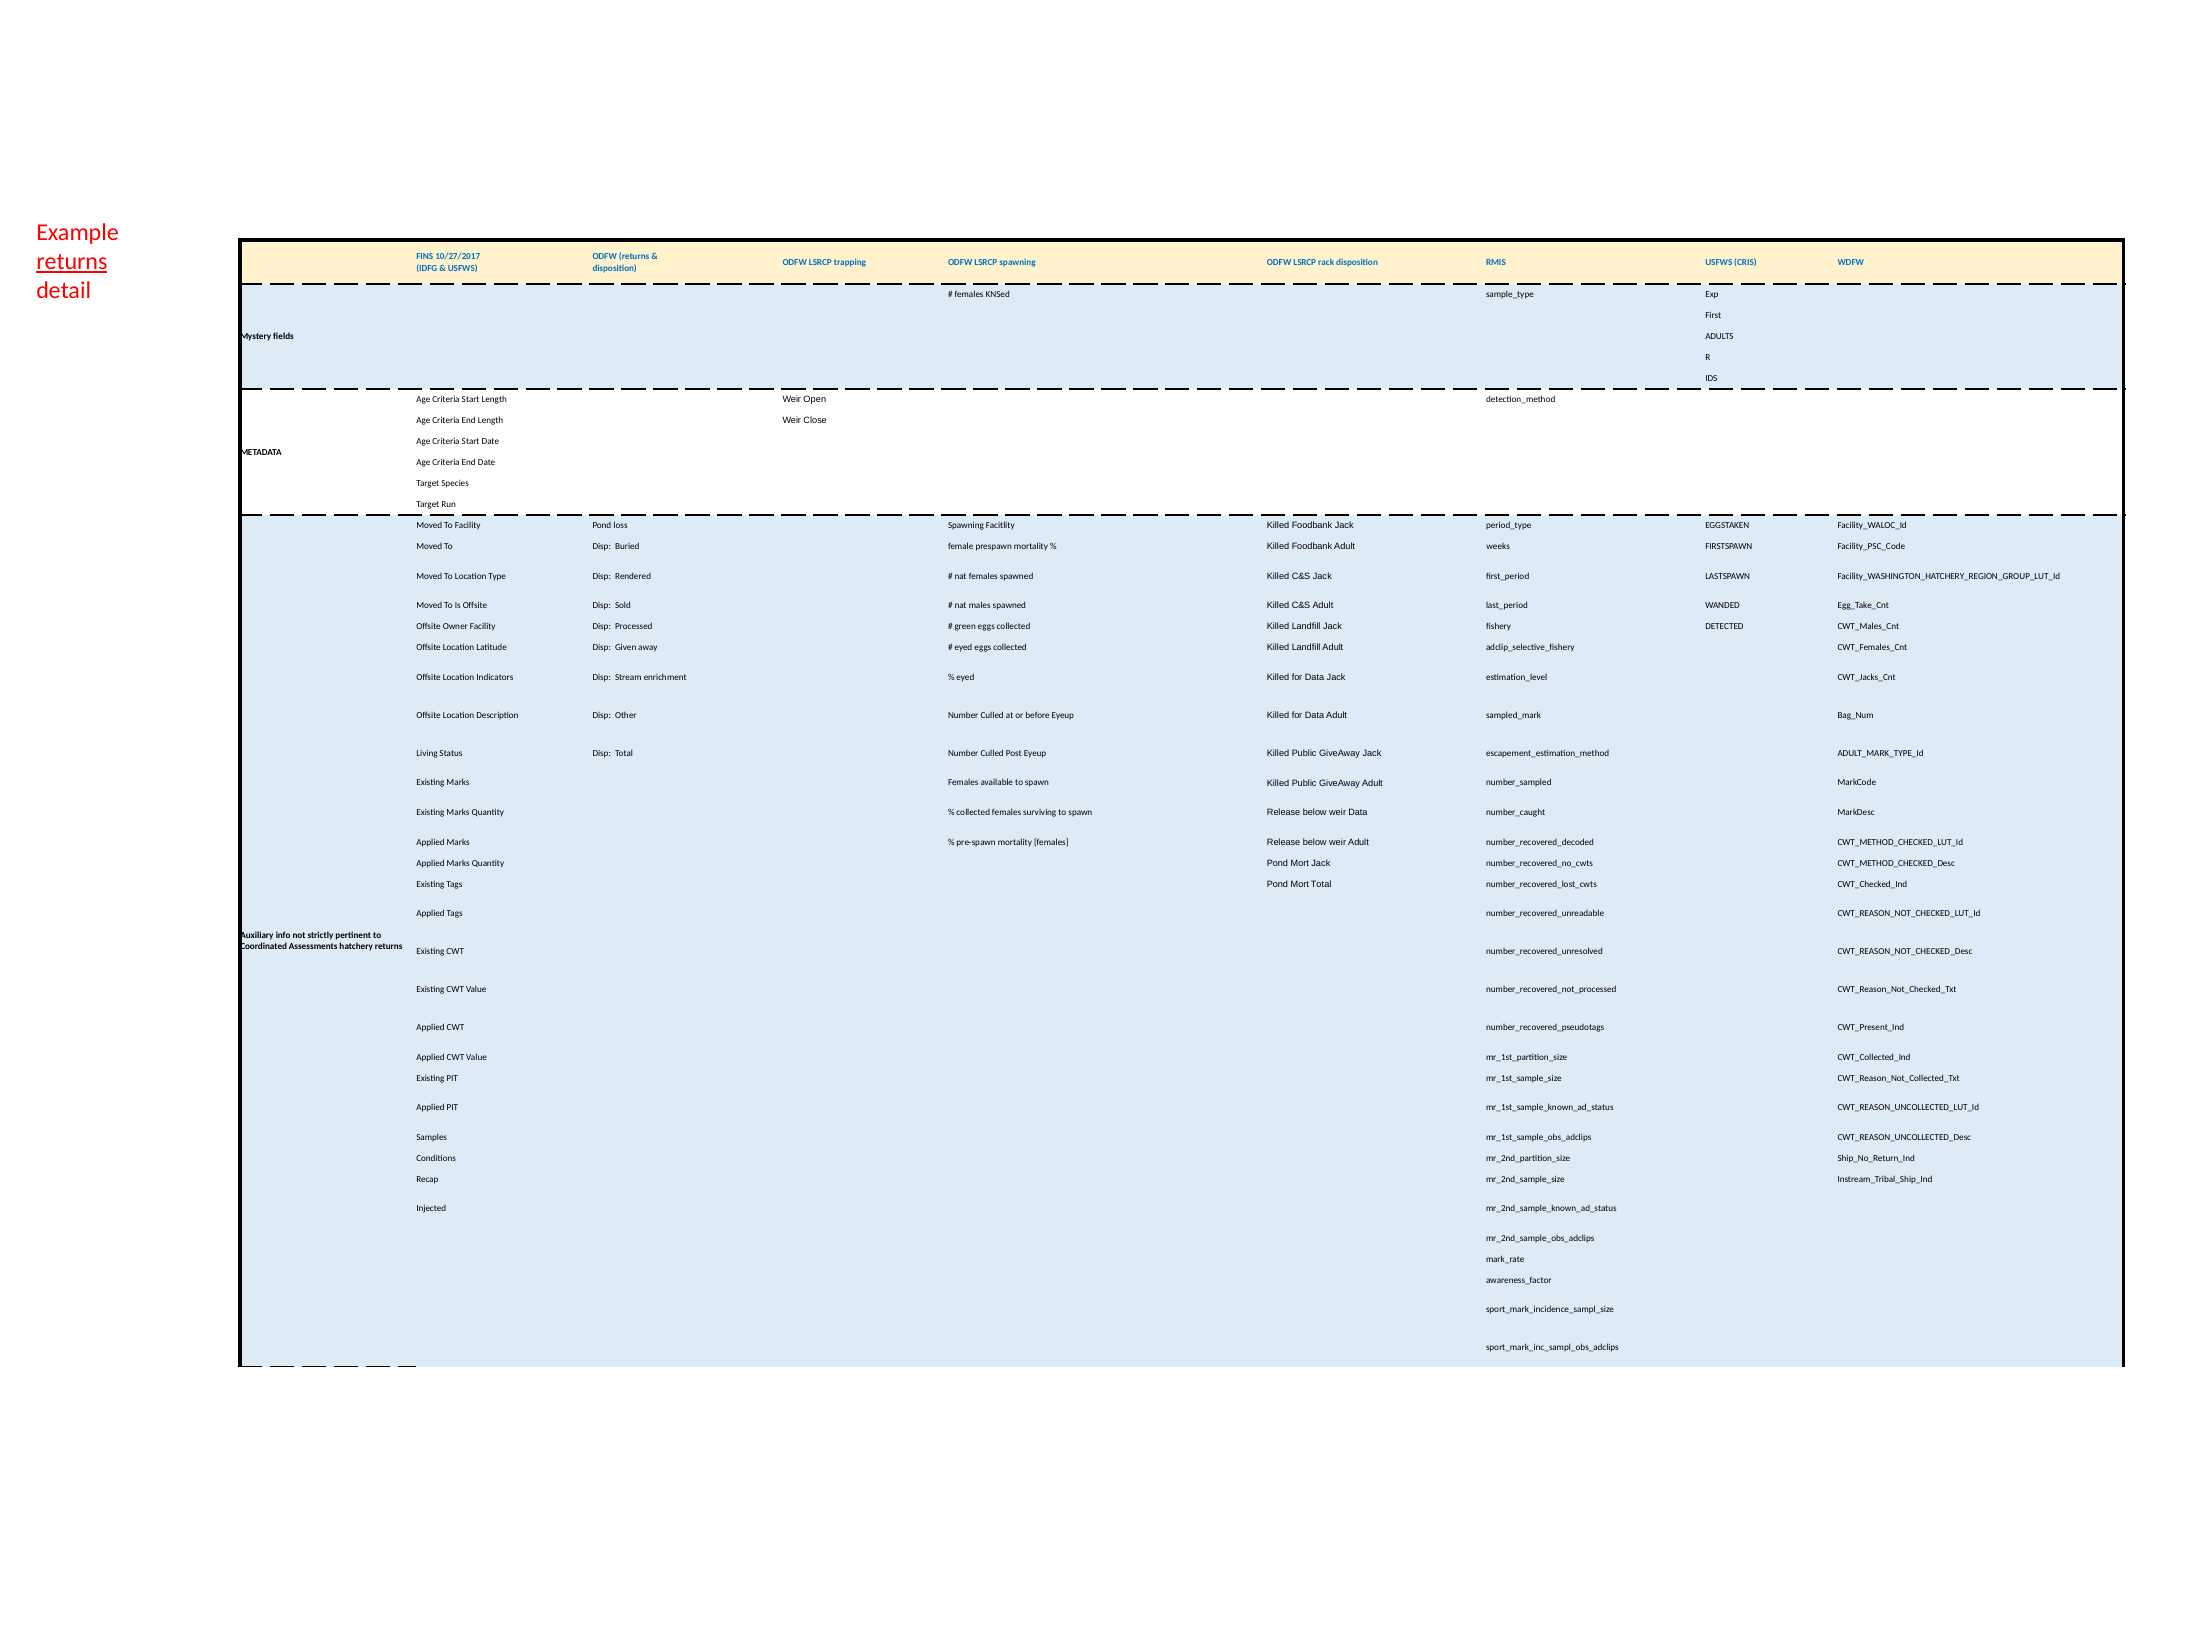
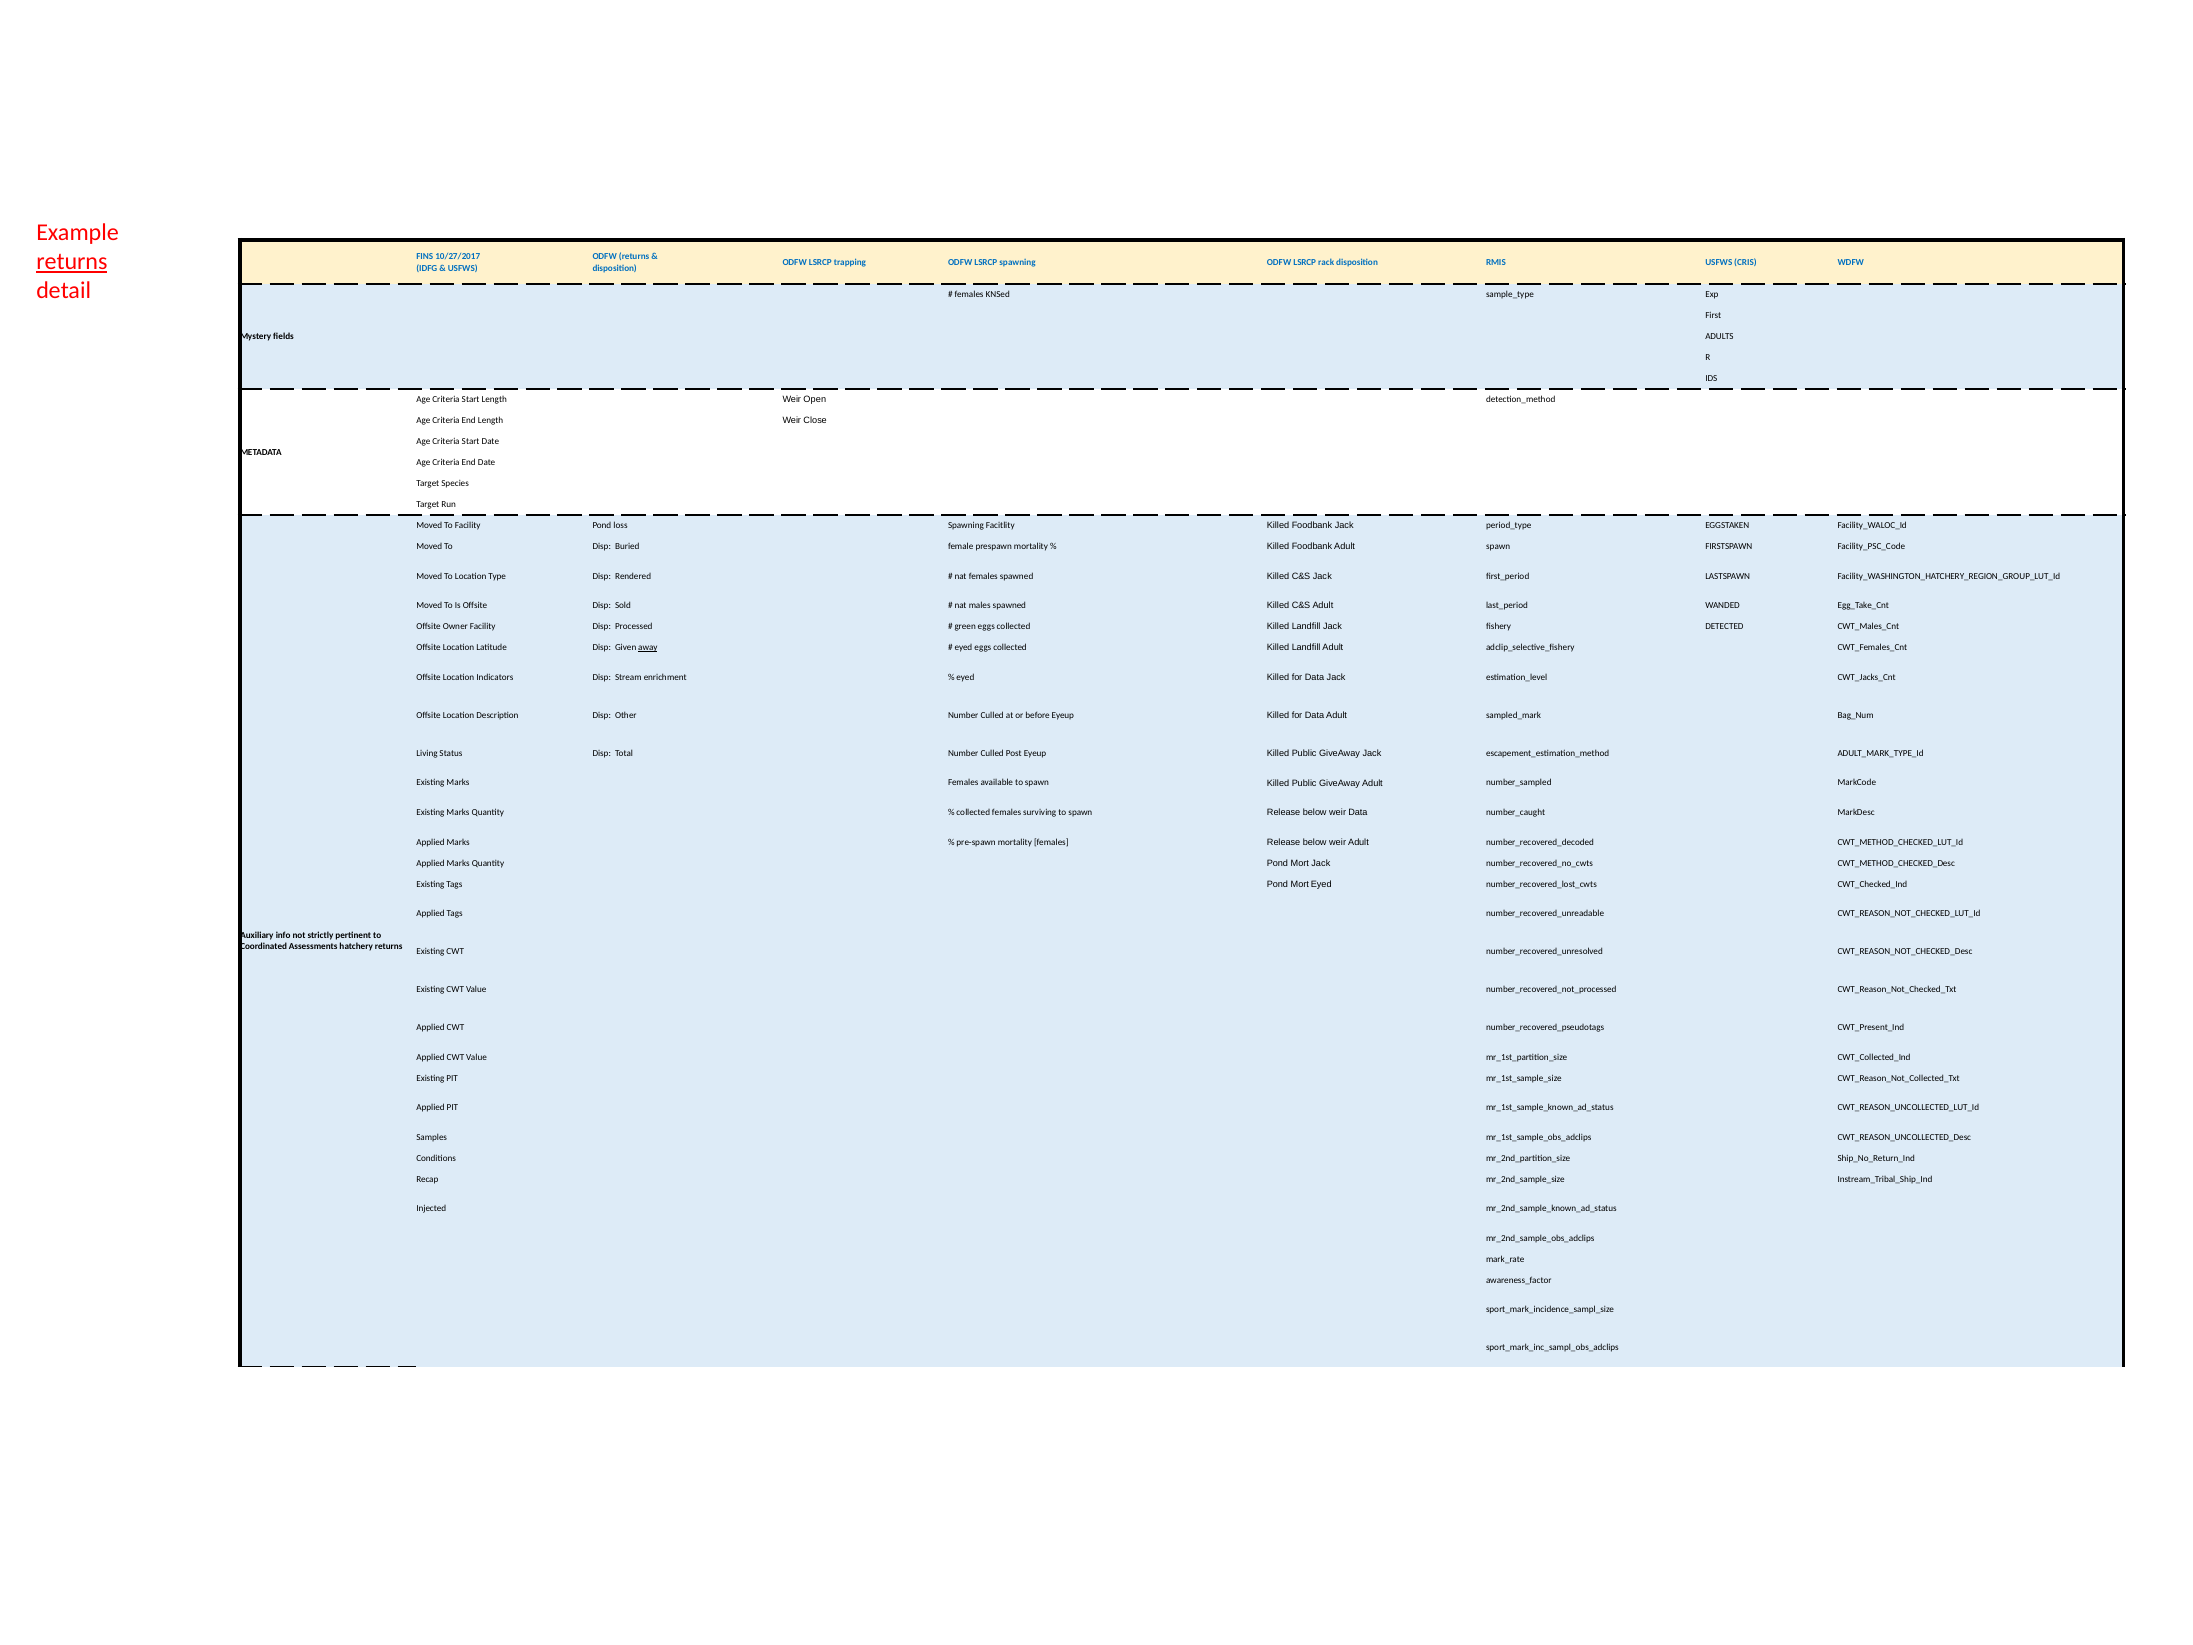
Adult weeks: weeks -> spawn
away underline: none -> present
Mort Total: Total -> Eyed
